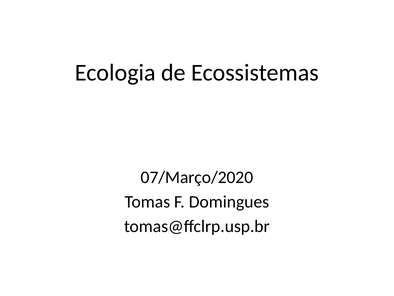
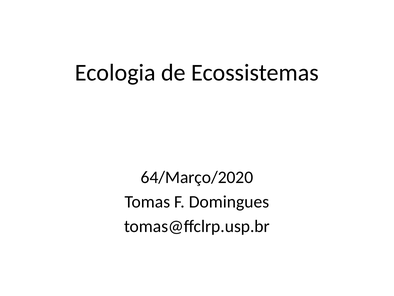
07/Março/2020: 07/Março/2020 -> 64/Março/2020
